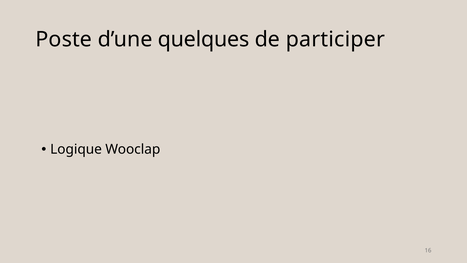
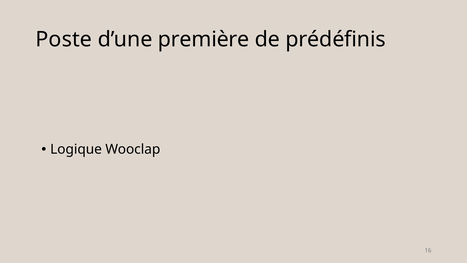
quelques: quelques -> première
participer: participer -> prédéfinis
